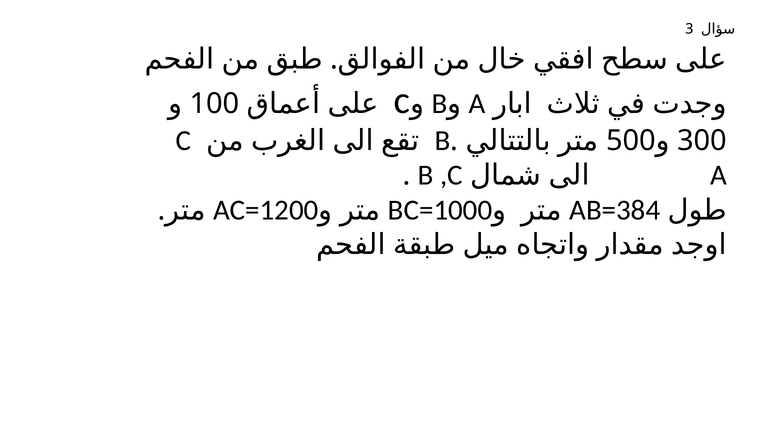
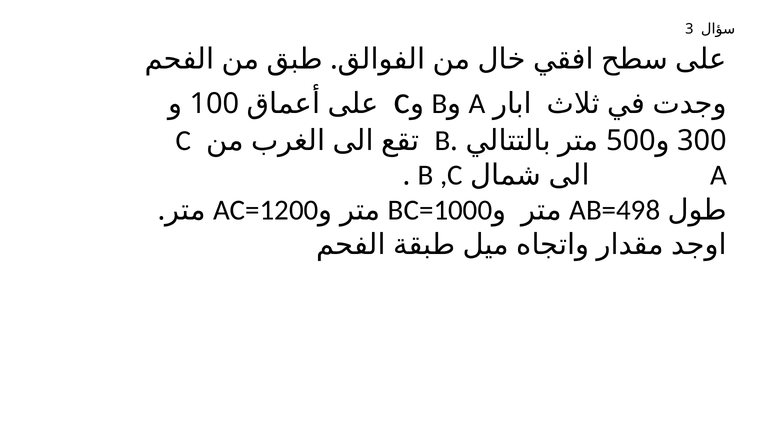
AB=384: AB=384 -> AB=498
